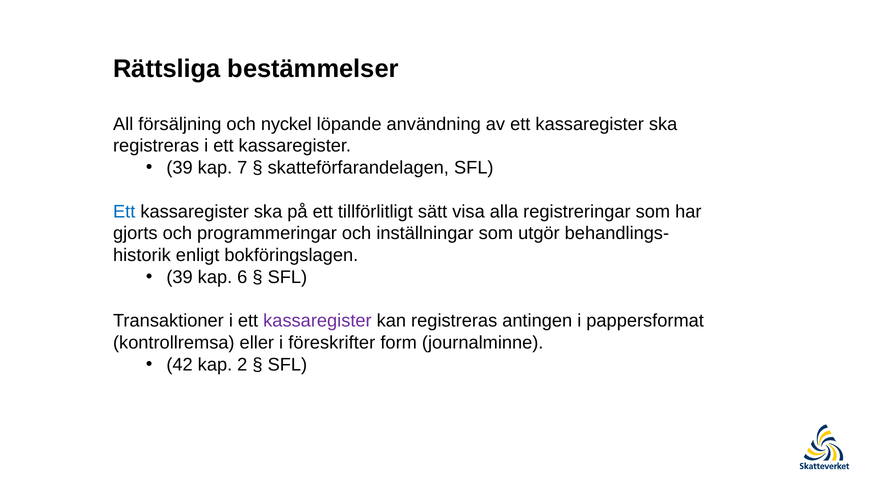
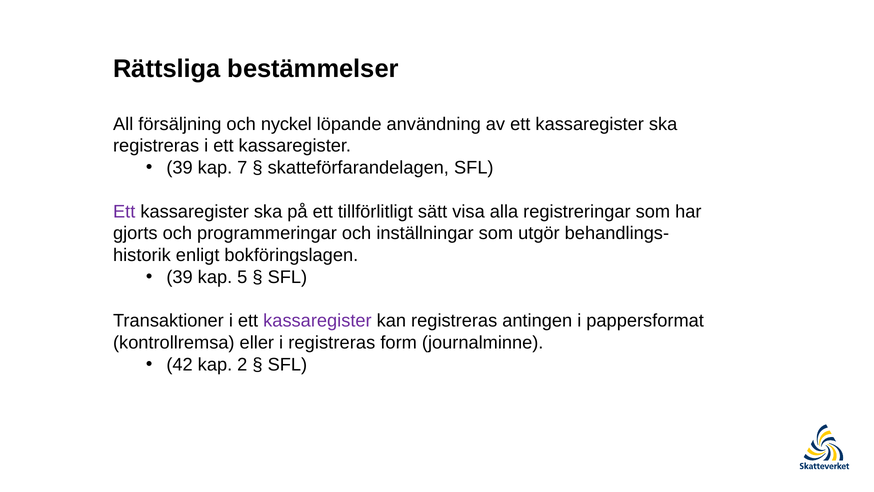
Ett at (124, 211) colour: blue -> purple
6: 6 -> 5
i föreskrifter: föreskrifter -> registreras
